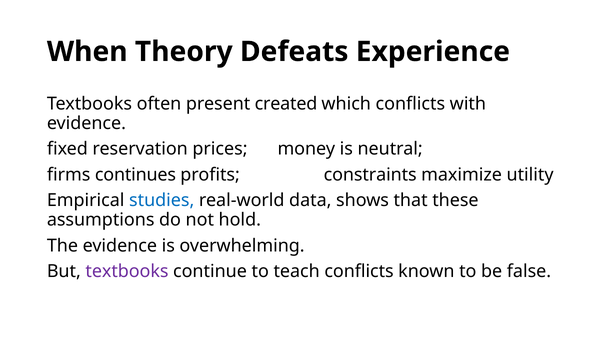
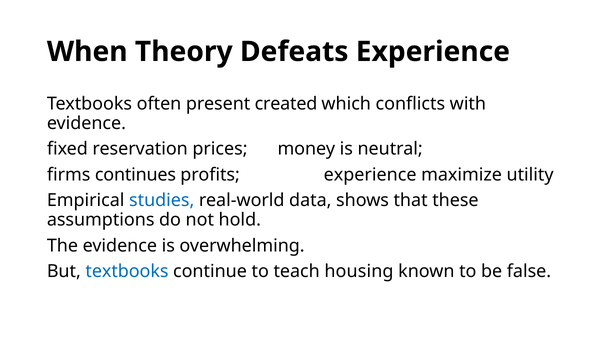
profits constraints: constraints -> experience
textbooks at (127, 271) colour: purple -> blue
teach conflicts: conflicts -> housing
